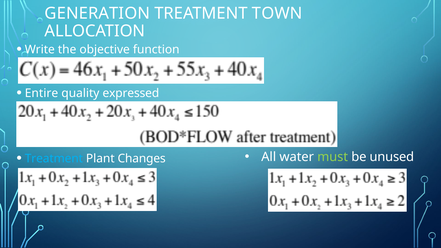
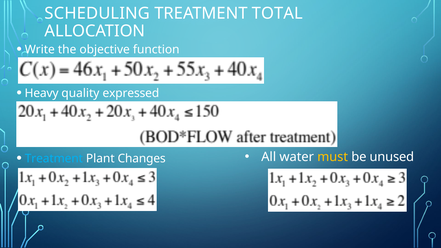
GENERATION: GENERATION -> SCHEDULING
TOWN: TOWN -> TOTAL
Entire: Entire -> Heavy
must colour: light green -> yellow
